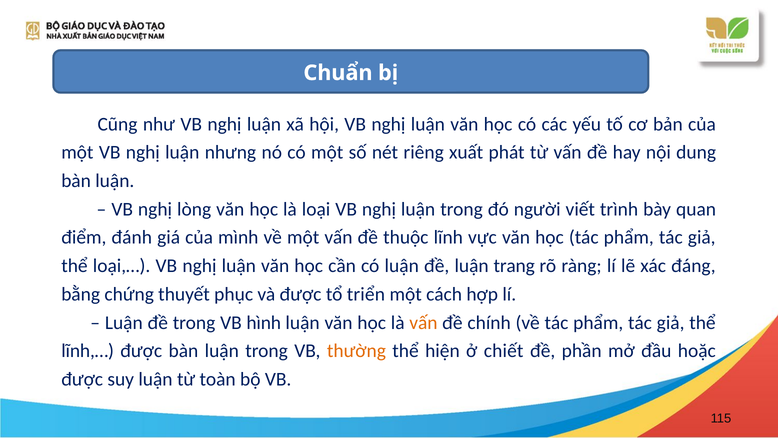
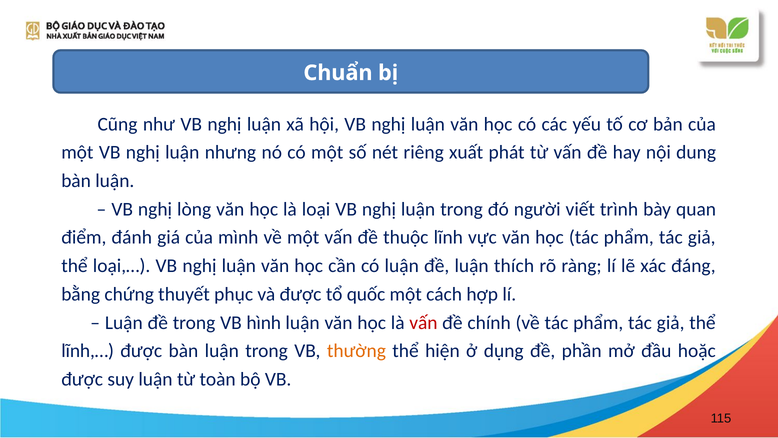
trang: trang -> thích
triển: triển -> quốc
vấn at (423, 322) colour: orange -> red
chiết: chiết -> dụng
